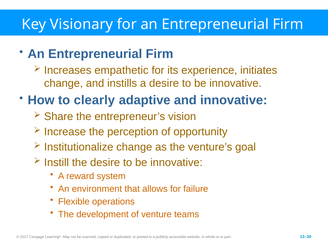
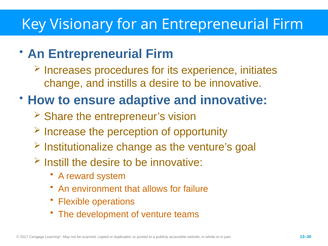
empathetic: empathetic -> procedures
clearly: clearly -> ensure
